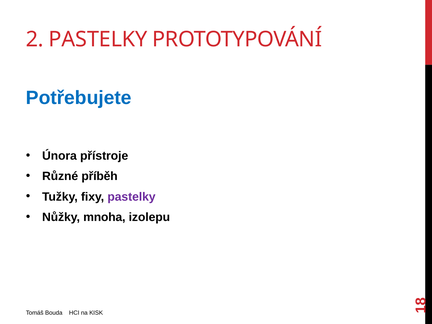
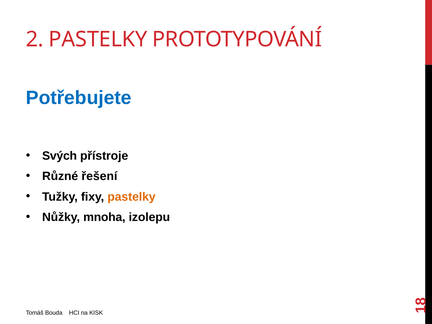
Února: Února -> Svých
příběh: příběh -> řešení
pastelky at (132, 197) colour: purple -> orange
